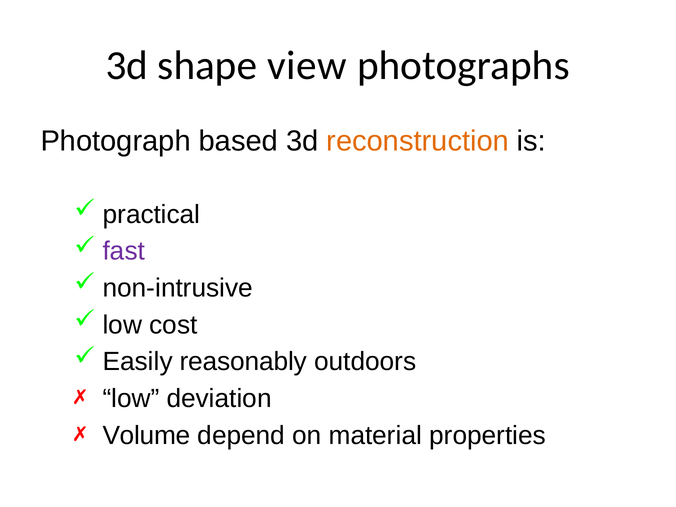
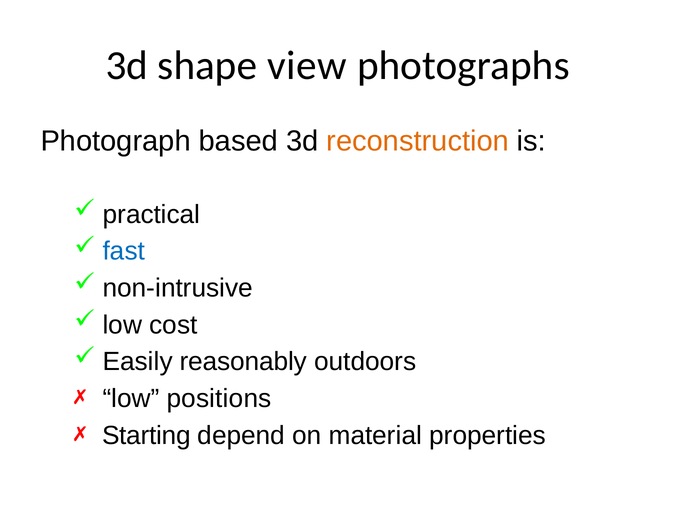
fast colour: purple -> blue
deviation: deviation -> positions
Volume: Volume -> Starting
